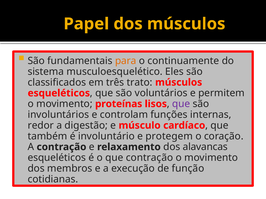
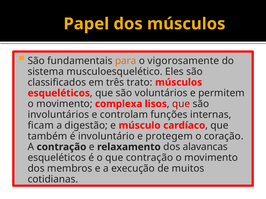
continuamente: continuamente -> vigorosamente
proteínas: proteínas -> complexa
que at (181, 104) colour: purple -> red
redor: redor -> ficam
função: função -> muitos
